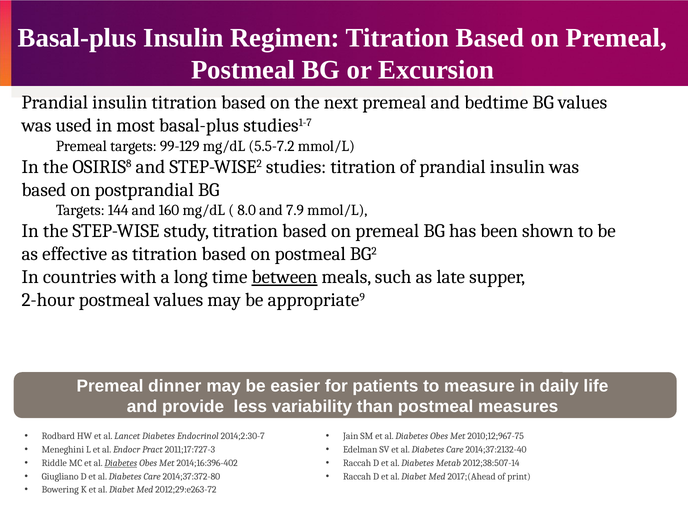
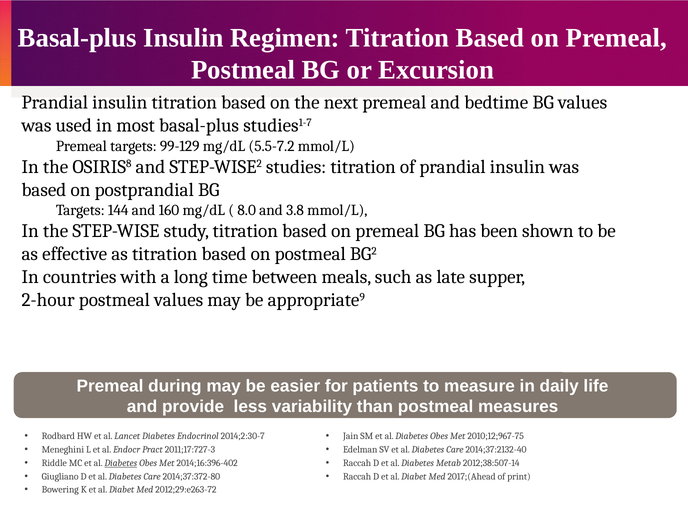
7.9: 7.9 -> 3.8
between underline: present -> none
dinner: dinner -> during
